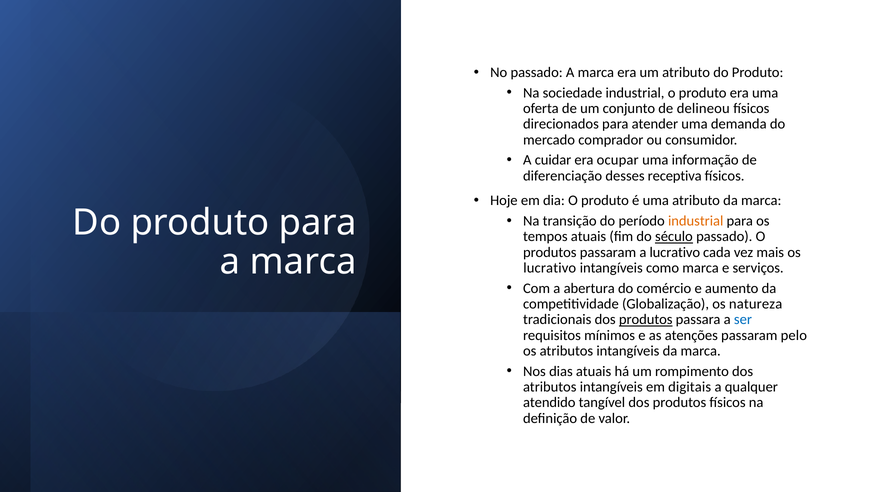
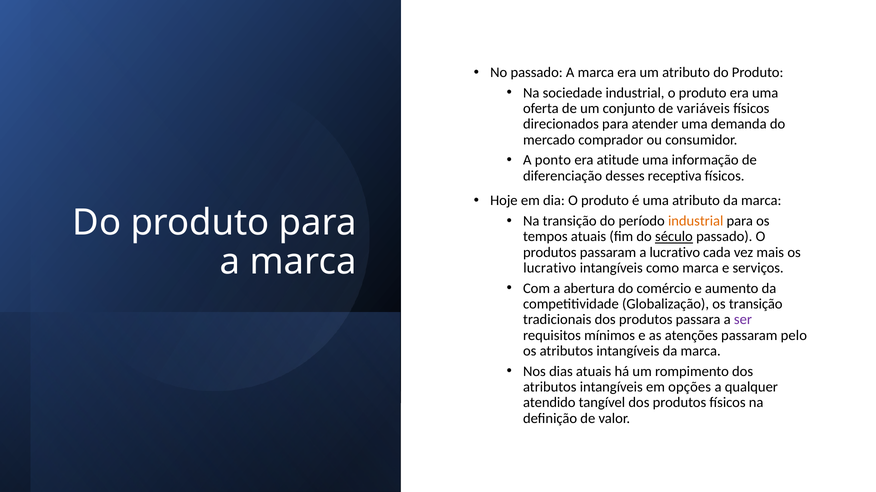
delineou: delineou -> variáveis
cuidar: cuidar -> ponto
ocupar: ocupar -> atitude
os natureza: natureza -> transição
produtos at (646, 320) underline: present -> none
ser colour: blue -> purple
digitais: digitais -> opções
